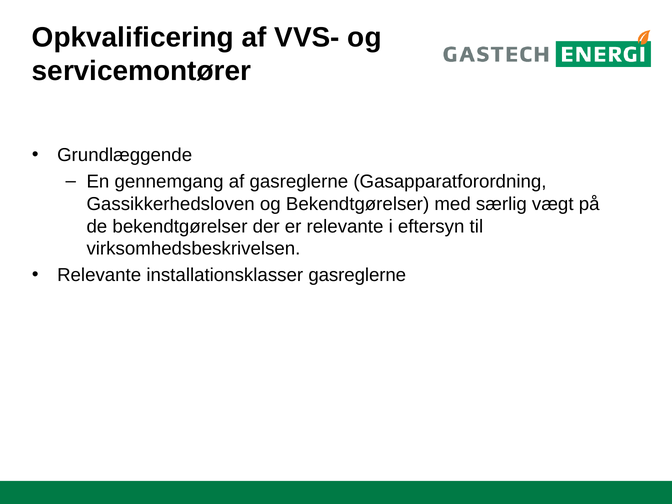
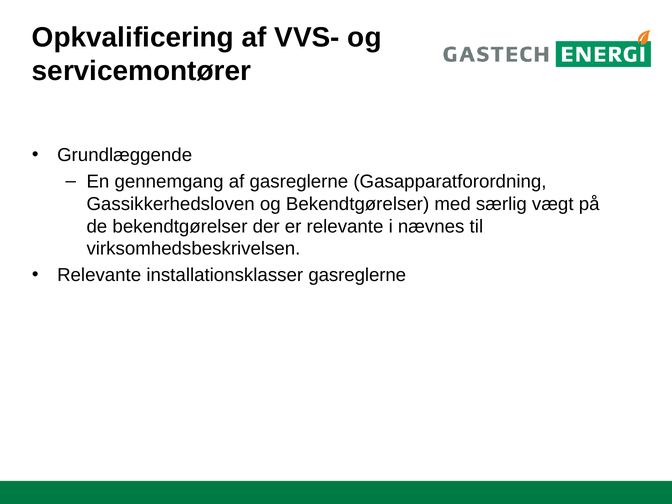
eftersyn: eftersyn -> nævnes
